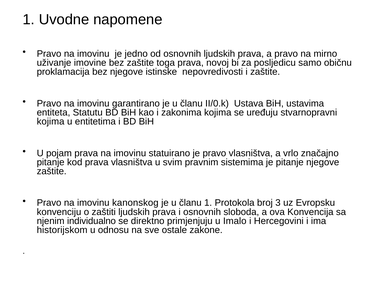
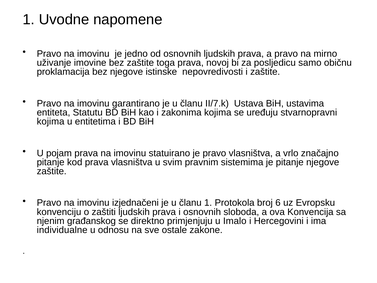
II/0.k: II/0.k -> II/7.k
kanonskog: kanonskog -> izjednačeni
3: 3 -> 6
individualno: individualno -> građanskog
historijskom: historijskom -> individualne
